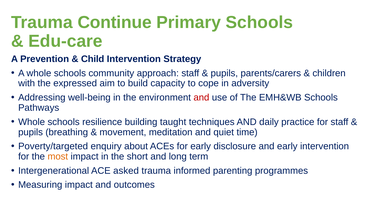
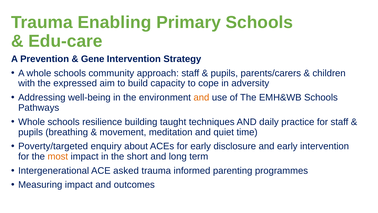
Continue: Continue -> Enabling
Child: Child -> Gene
and at (201, 97) colour: red -> orange
